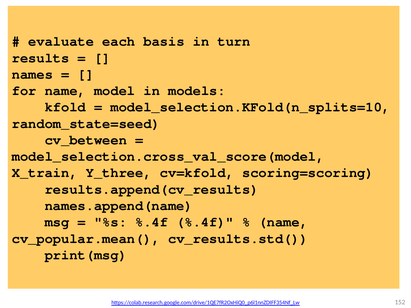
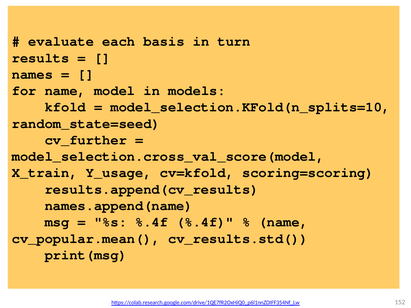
cv_between: cv_between -> cv_further
Y_three: Y_three -> Y_usage
